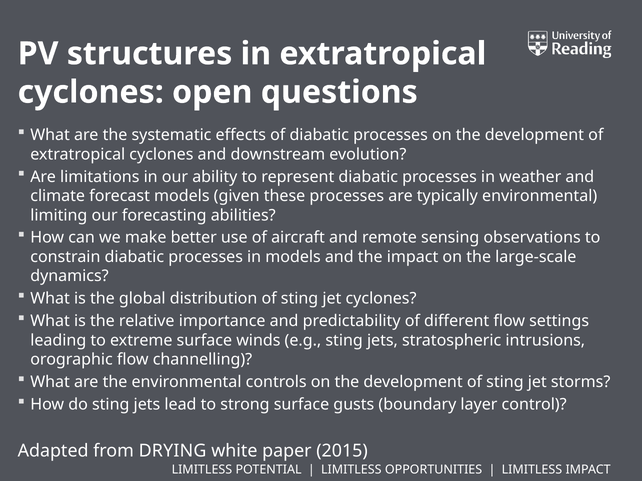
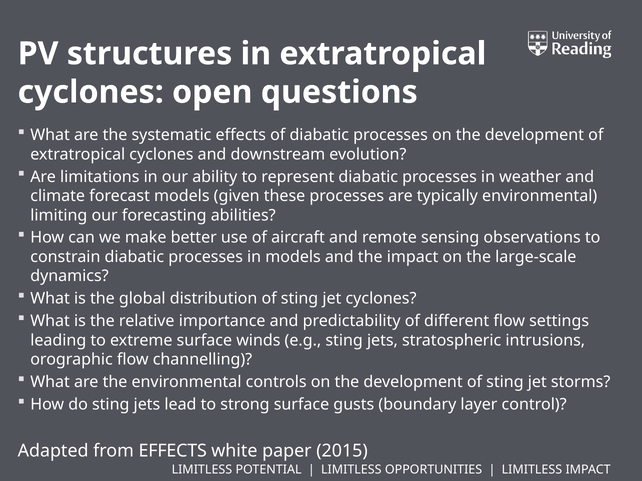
from DRYING: DRYING -> EFFECTS
